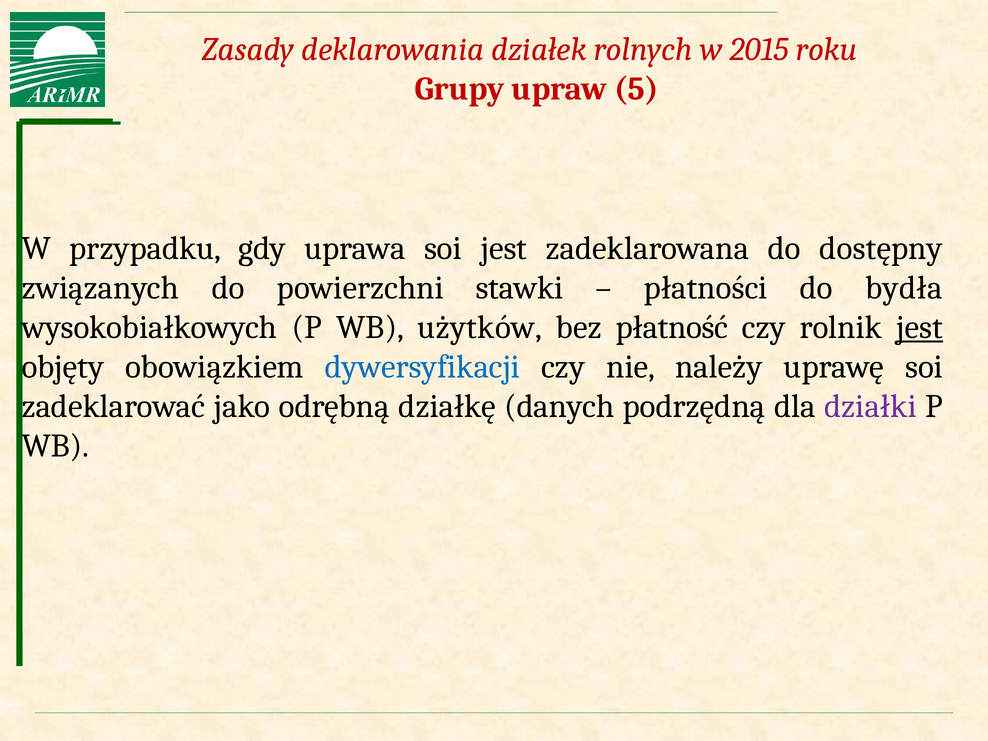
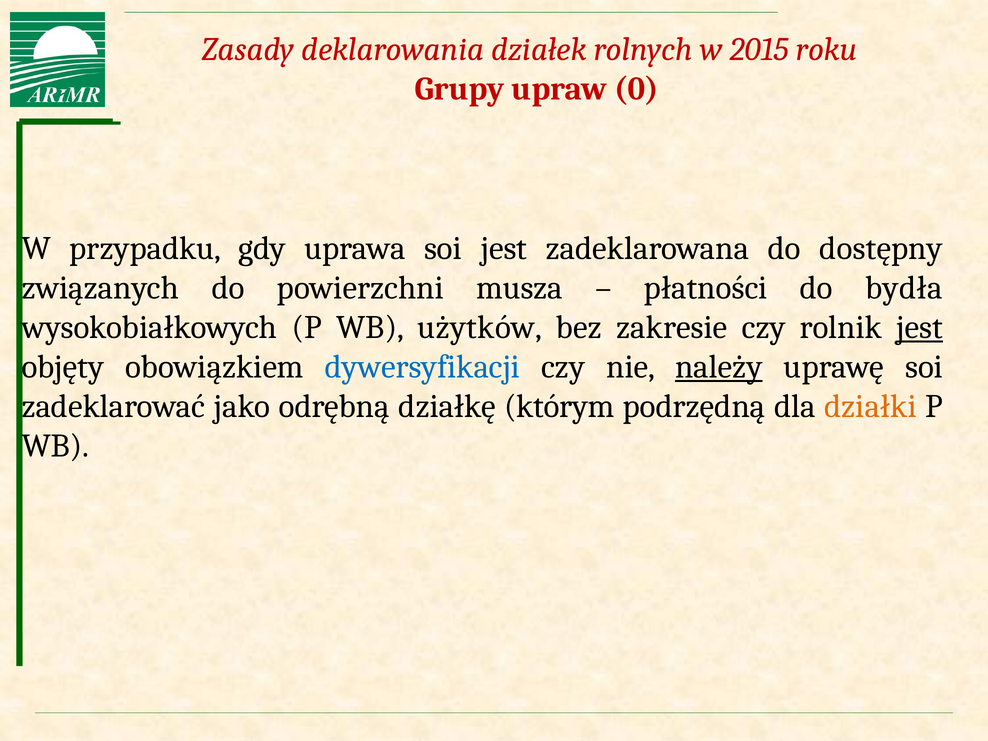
5: 5 -> 0
stawki: stawki -> musza
płatność: płatność -> zakresie
należy underline: none -> present
danych: danych -> którym
działki colour: purple -> orange
